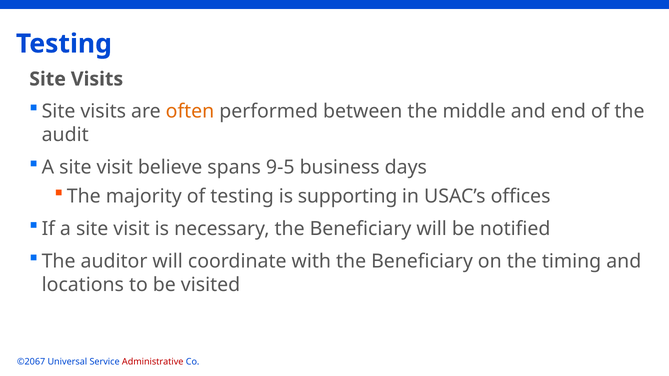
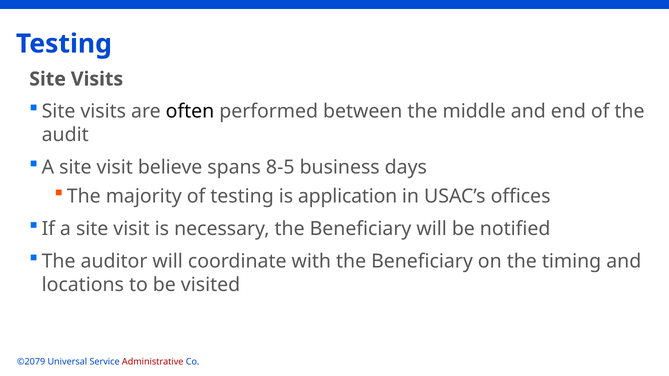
often colour: orange -> black
9-5: 9-5 -> 8-5
supporting: supporting -> application
©2067: ©2067 -> ©2079
